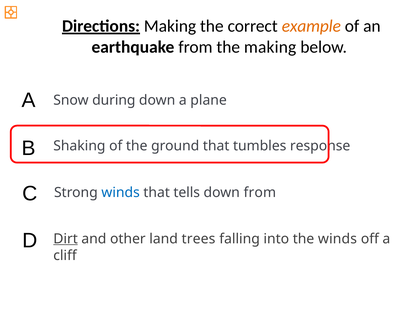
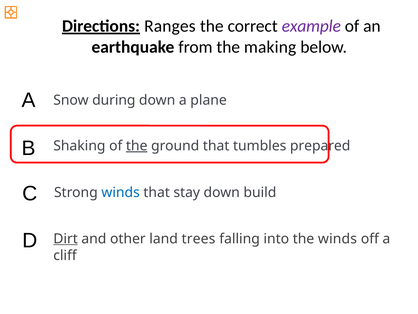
Directions Making: Making -> Ranges
example colour: orange -> purple
the at (137, 146) underline: none -> present
response: response -> prepared
tells: tells -> stay
down from: from -> build
